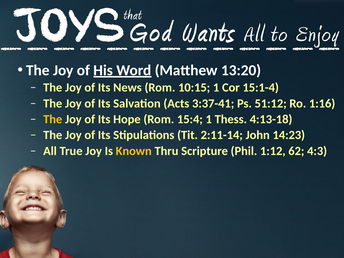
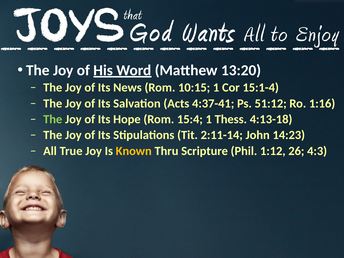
3:37-41: 3:37-41 -> 4:37-41
The at (53, 119) colour: yellow -> light green
62: 62 -> 26
